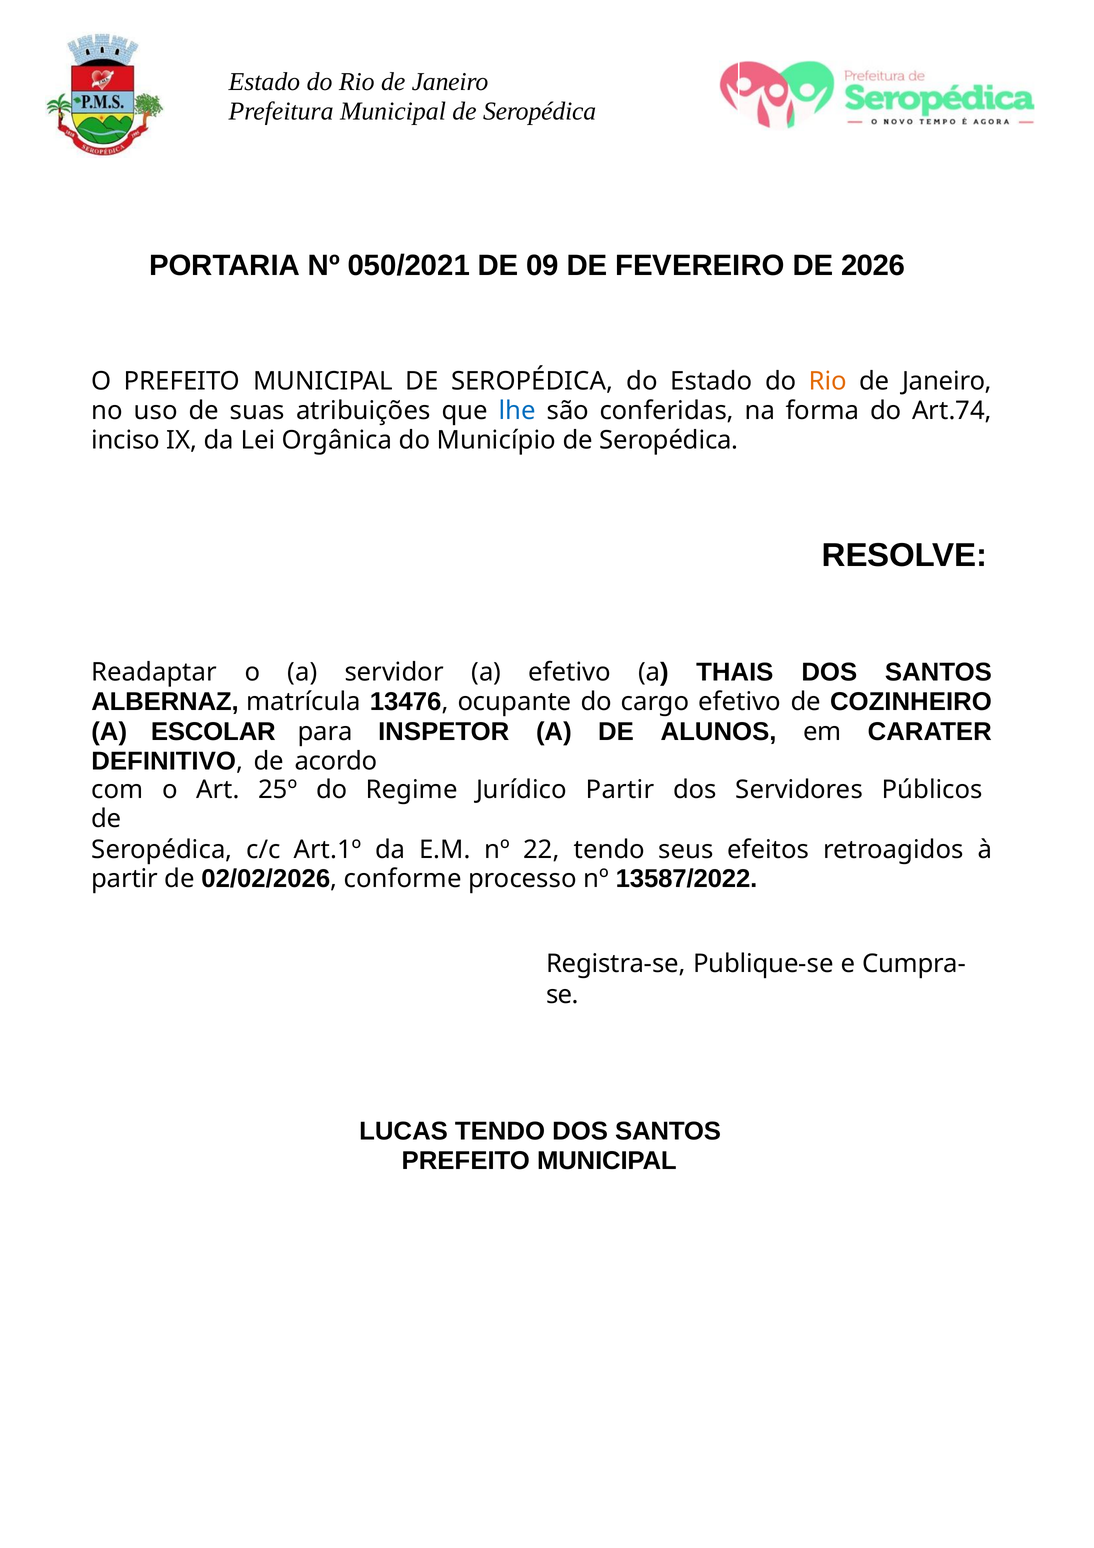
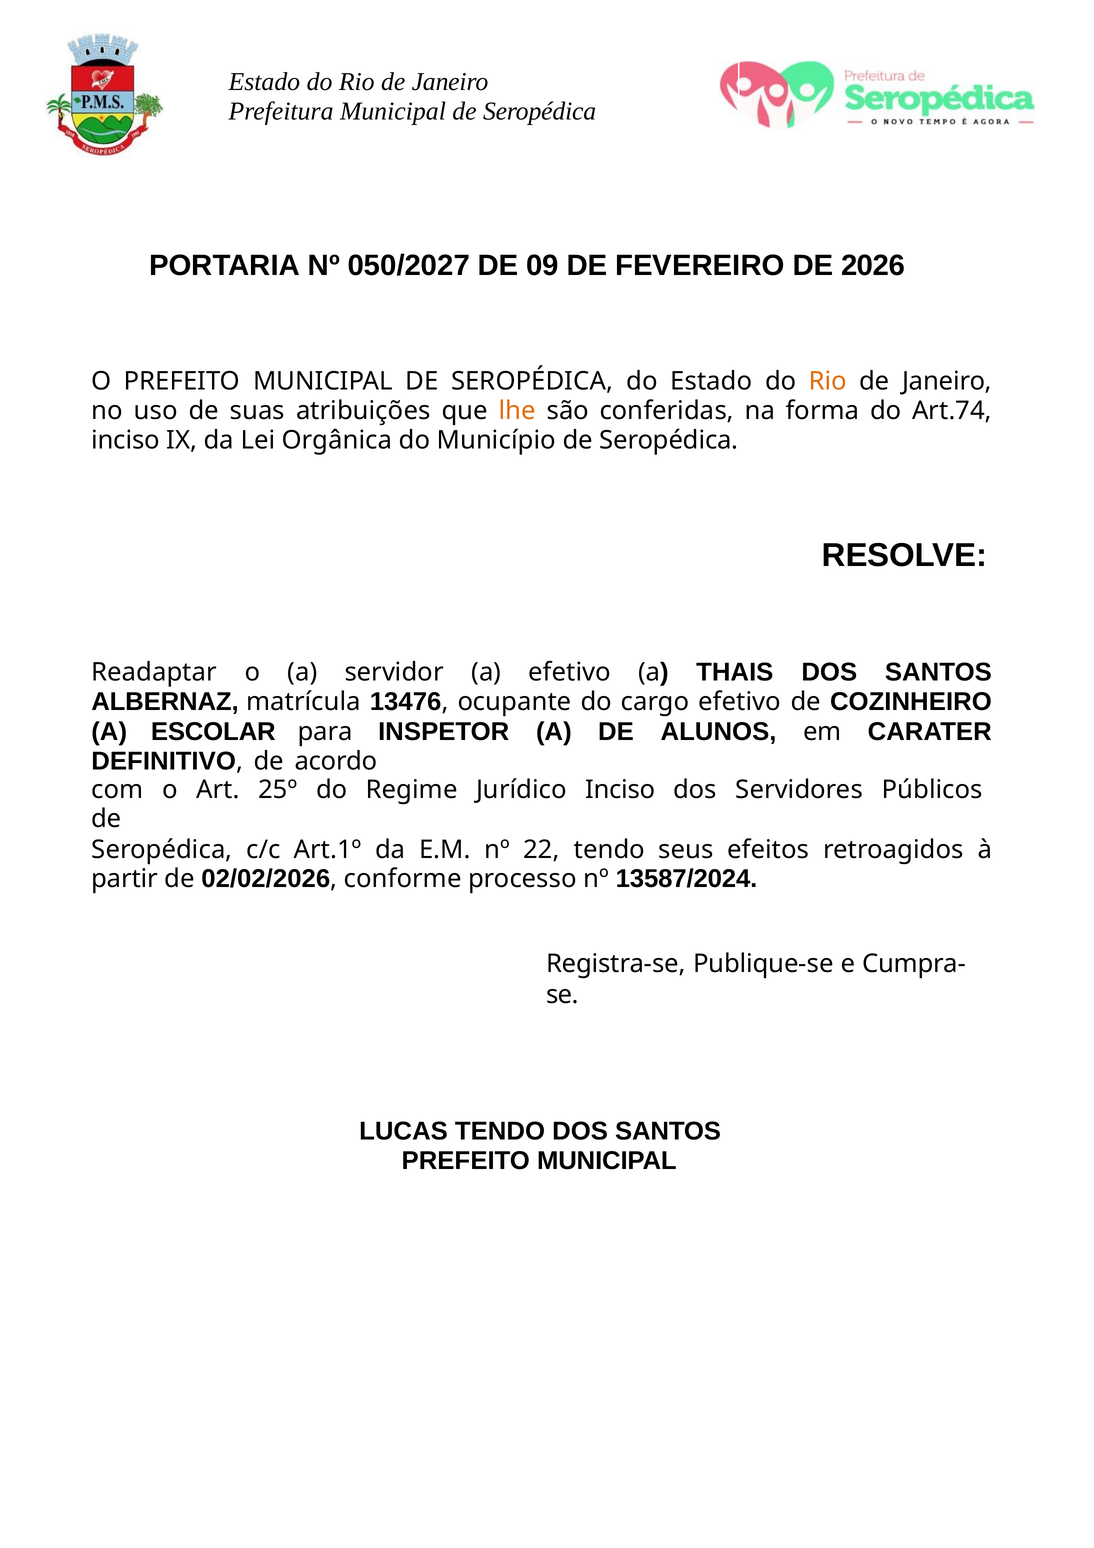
050/2021: 050/2021 -> 050/2027
lhe colour: blue -> orange
Jurídico Partir: Partir -> Inciso
13587/2022: 13587/2022 -> 13587/2024
